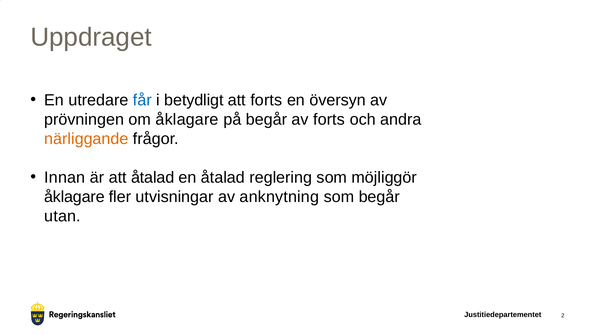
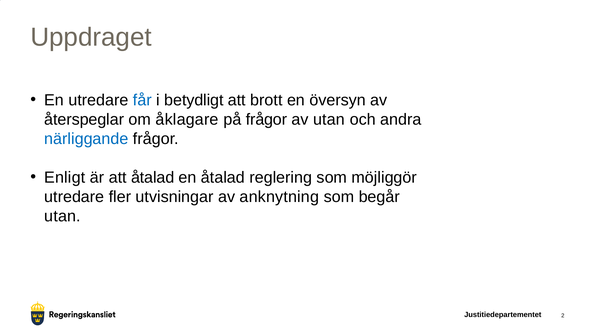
att forts: forts -> brott
prövningen: prövningen -> återspeglar
på begår: begår -> frågor
av forts: forts -> utan
närliggande colour: orange -> blue
Innan: Innan -> Enligt
åklagare at (74, 197): åklagare -> utredare
